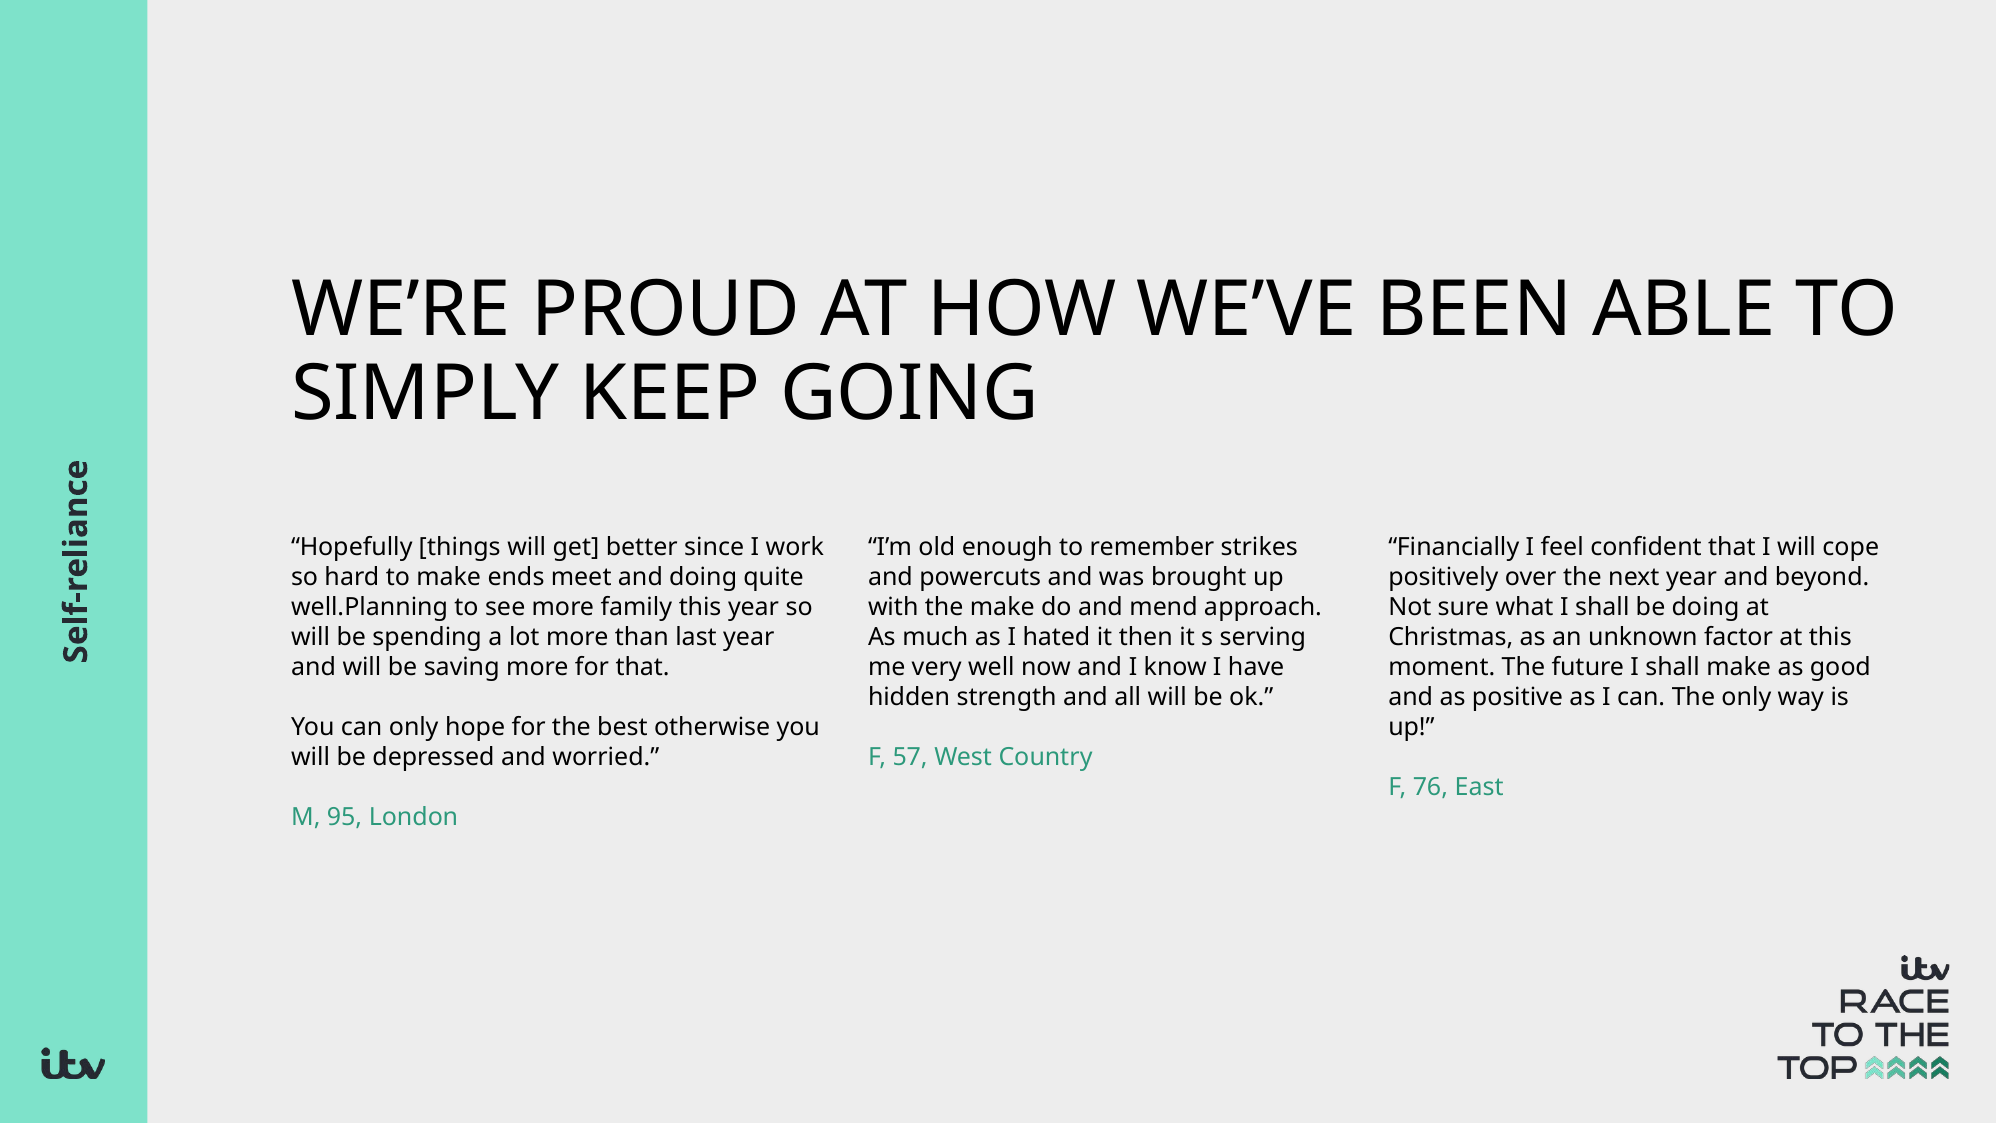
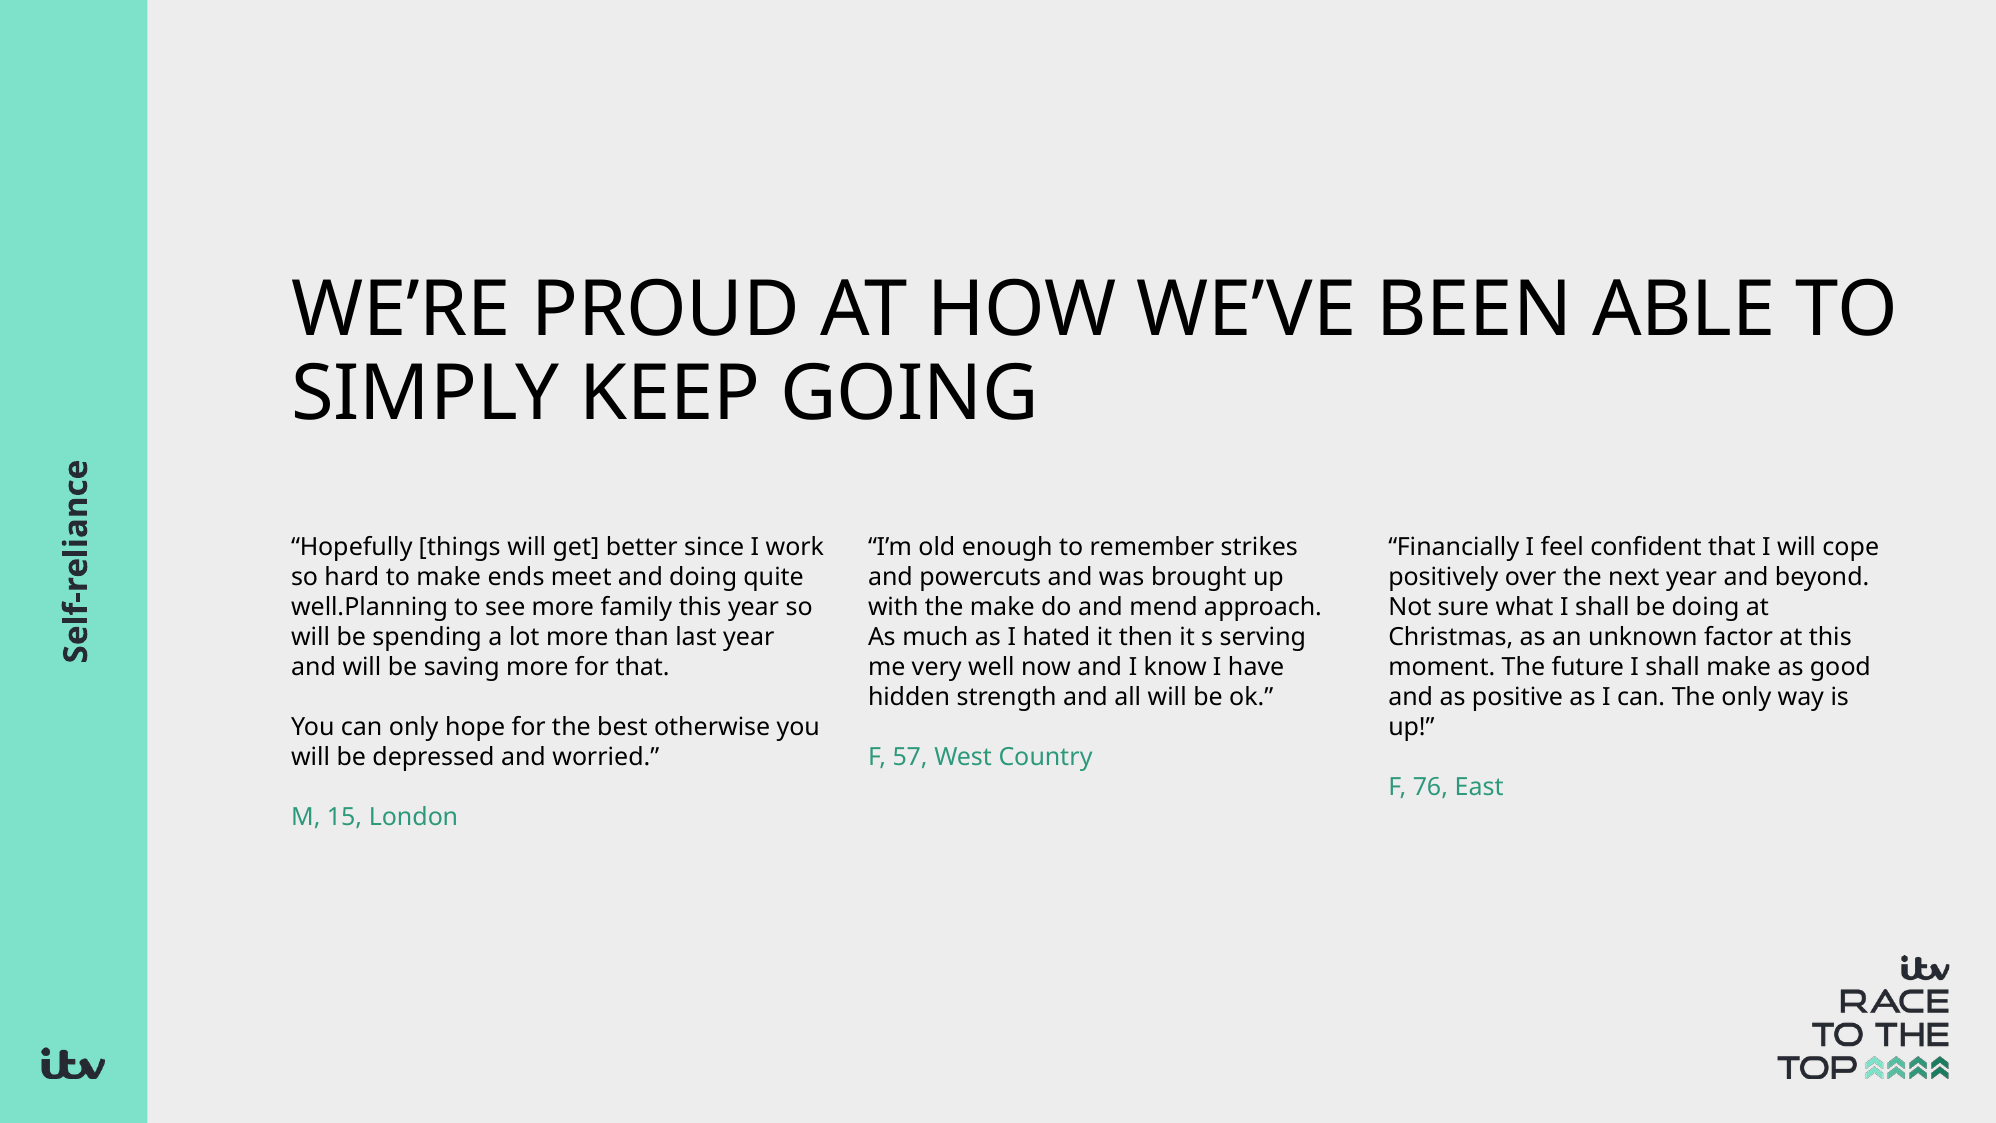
95: 95 -> 15
